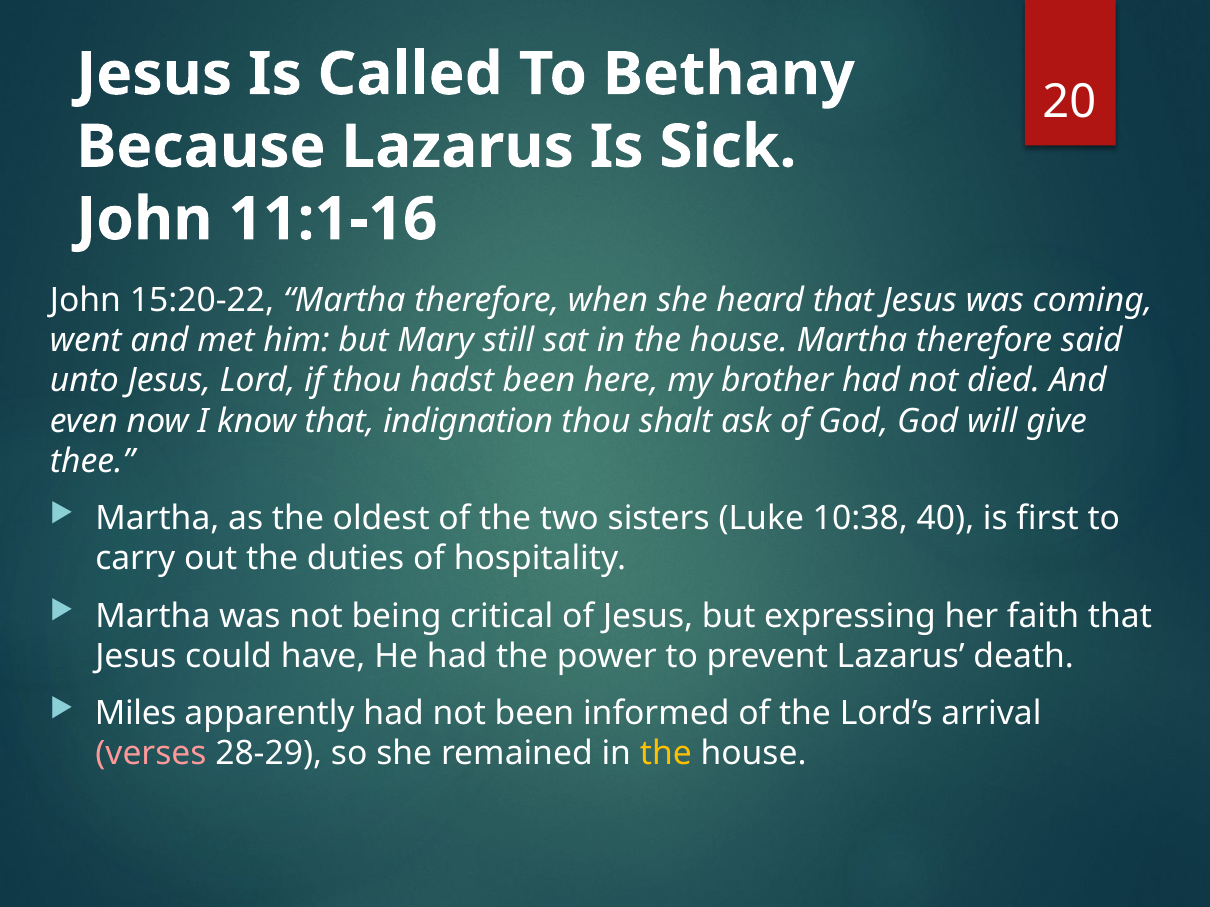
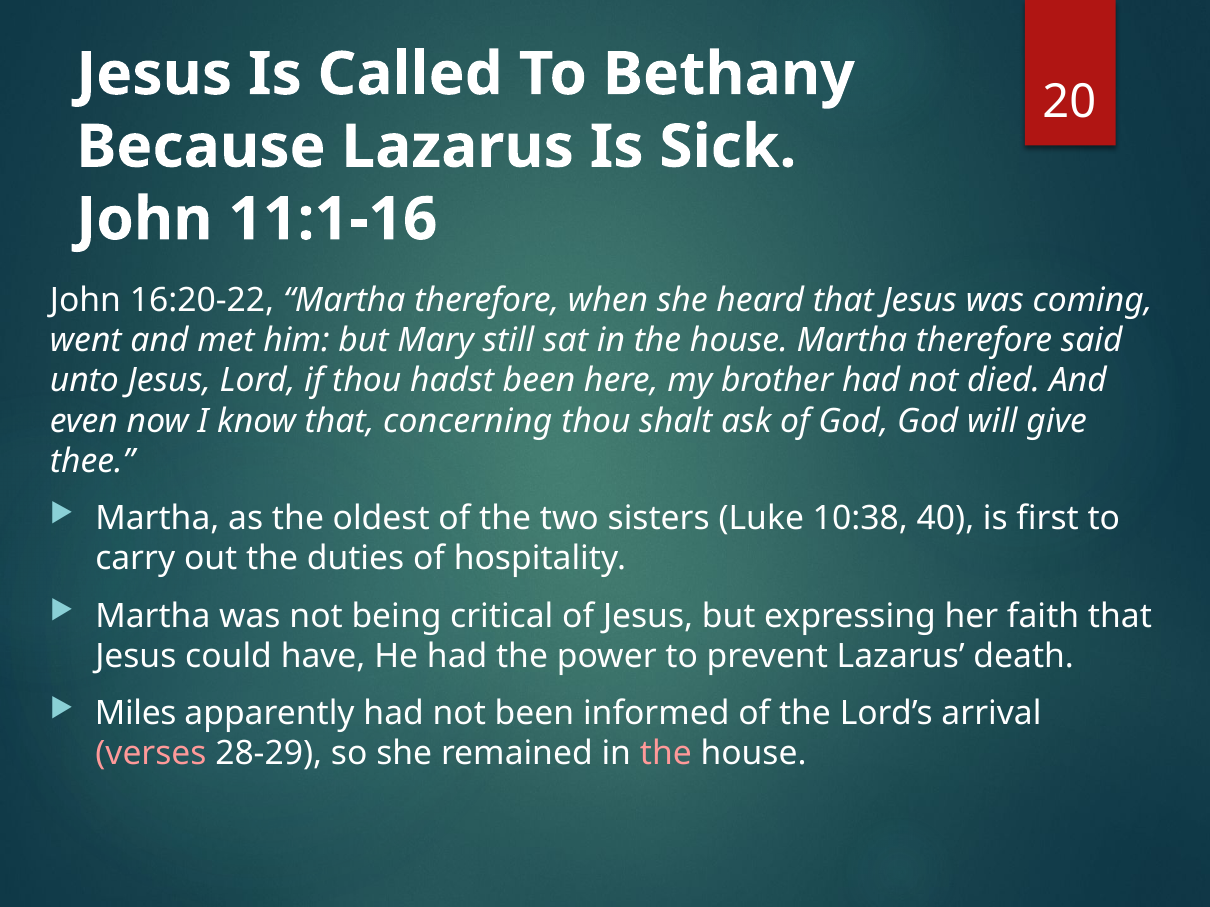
15:20-22: 15:20-22 -> 16:20-22
indignation: indignation -> concerning
the at (666, 754) colour: yellow -> pink
